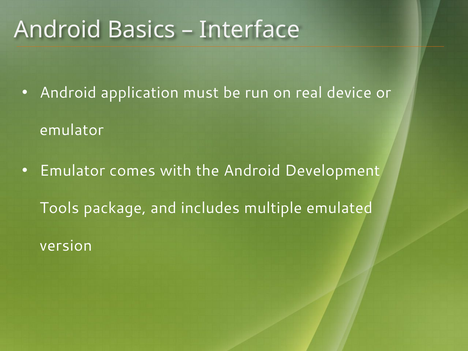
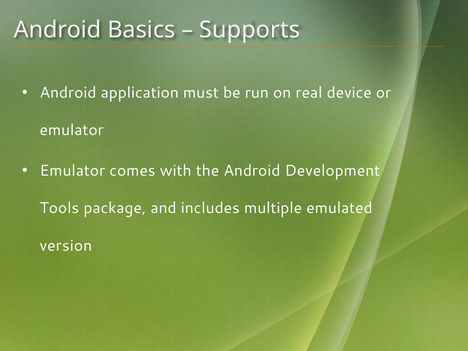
Interface: Interface -> Supports
